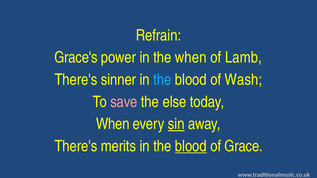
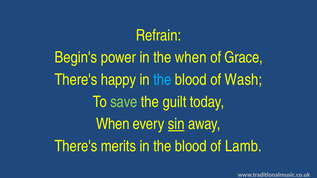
Grace's: Grace's -> Begin's
Lamb: Lamb -> Grace
sinner: sinner -> happy
save colour: pink -> light green
else: else -> guilt
blood at (191, 146) underline: present -> none
Grace: Grace -> Lamb
